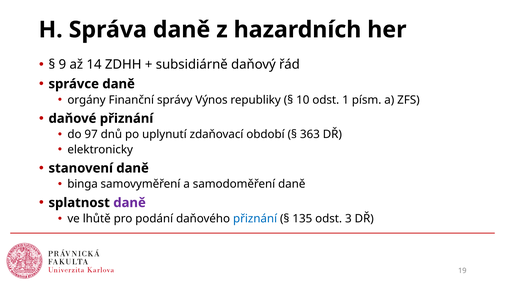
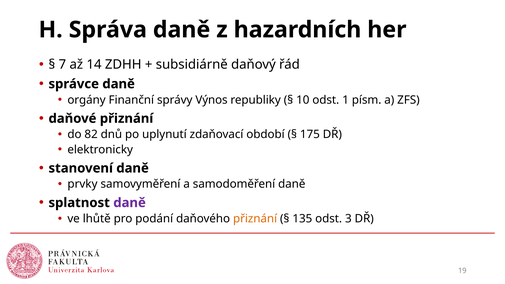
9: 9 -> 7
97: 97 -> 82
363: 363 -> 175
binga: binga -> prvky
přiznání at (255, 219) colour: blue -> orange
